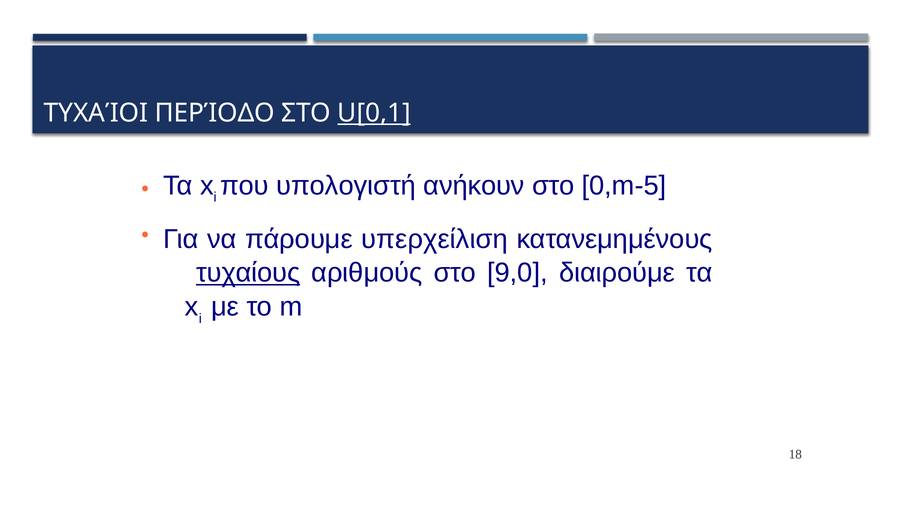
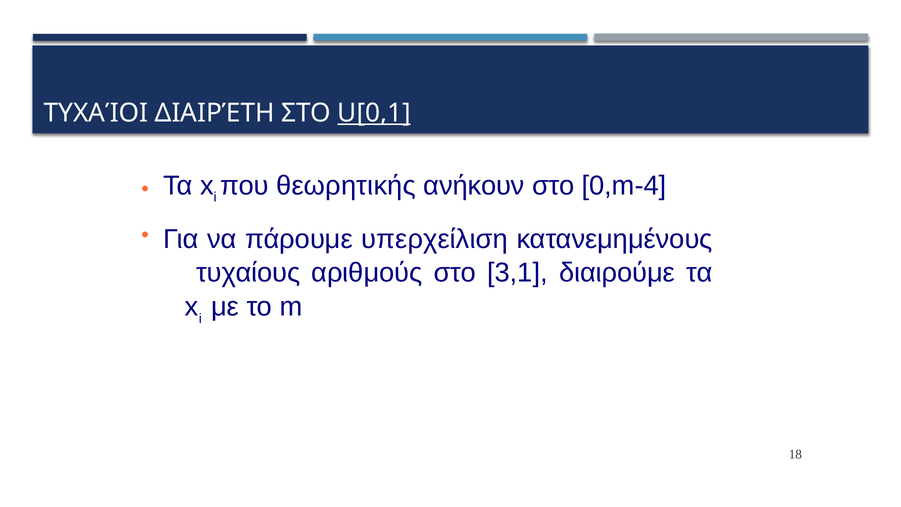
ΠΕΡΊΟΔΟ: ΠΕΡΊΟΔΟ -> ΔΙΑΙΡΈΤΗ
υπολογιστή: υπολογιστή -> θεωρητικής
0,m-5: 0,m-5 -> 0,m-4
τυχαίους underline: present -> none
9,0: 9,0 -> 3,1
